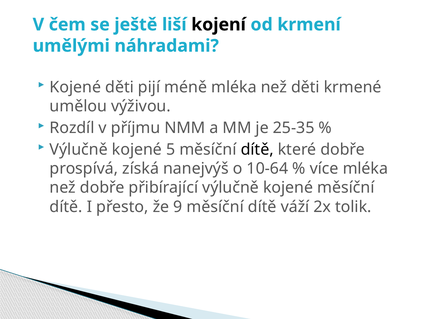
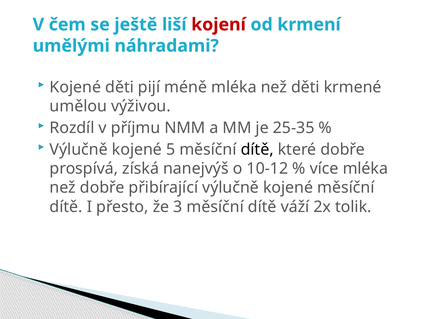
kojení colour: black -> red
10-64: 10-64 -> 10-12
9: 9 -> 3
